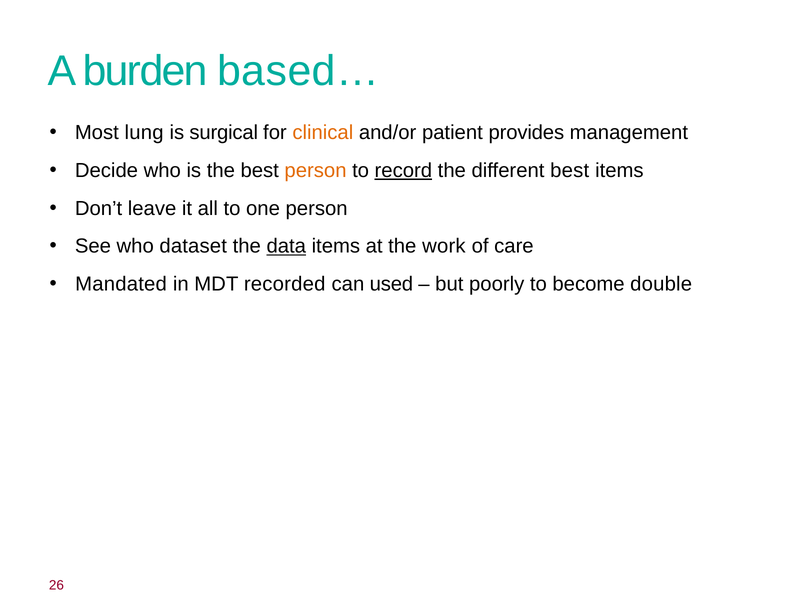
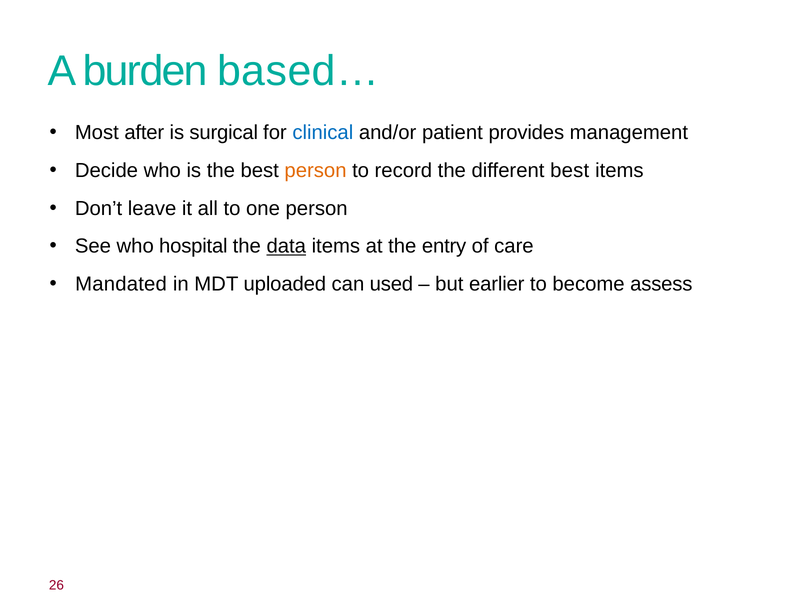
lung: lung -> after
clinical colour: orange -> blue
record underline: present -> none
dataset: dataset -> hospital
work: work -> entry
recorded: recorded -> uploaded
poorly: poorly -> earlier
double: double -> assess
